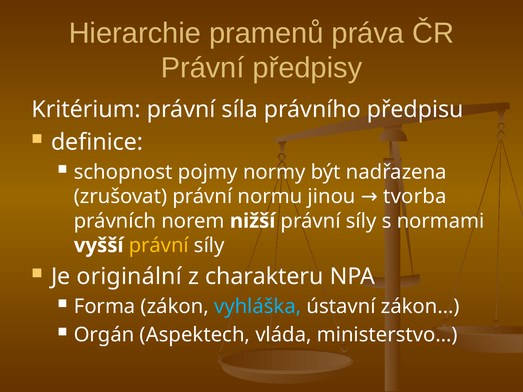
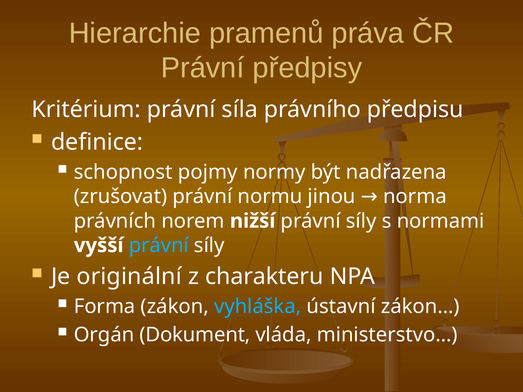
tvorba: tvorba -> norma
právní at (159, 246) colour: yellow -> light blue
Aspektech: Aspektech -> Dokument
